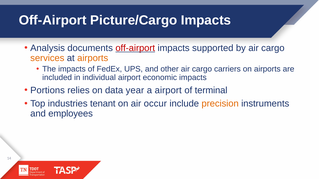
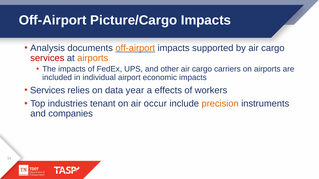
off-airport at (135, 48) colour: red -> orange
services at (47, 58) colour: orange -> red
Portions at (48, 90): Portions -> Services
a airport: airport -> effects
terminal: terminal -> workers
employees: employees -> companies
